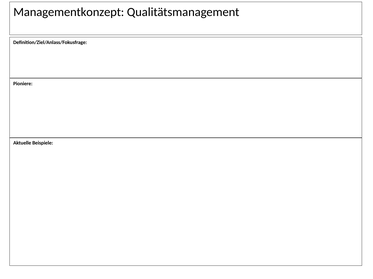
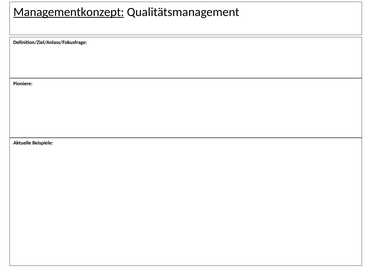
Managementkonzept underline: none -> present
